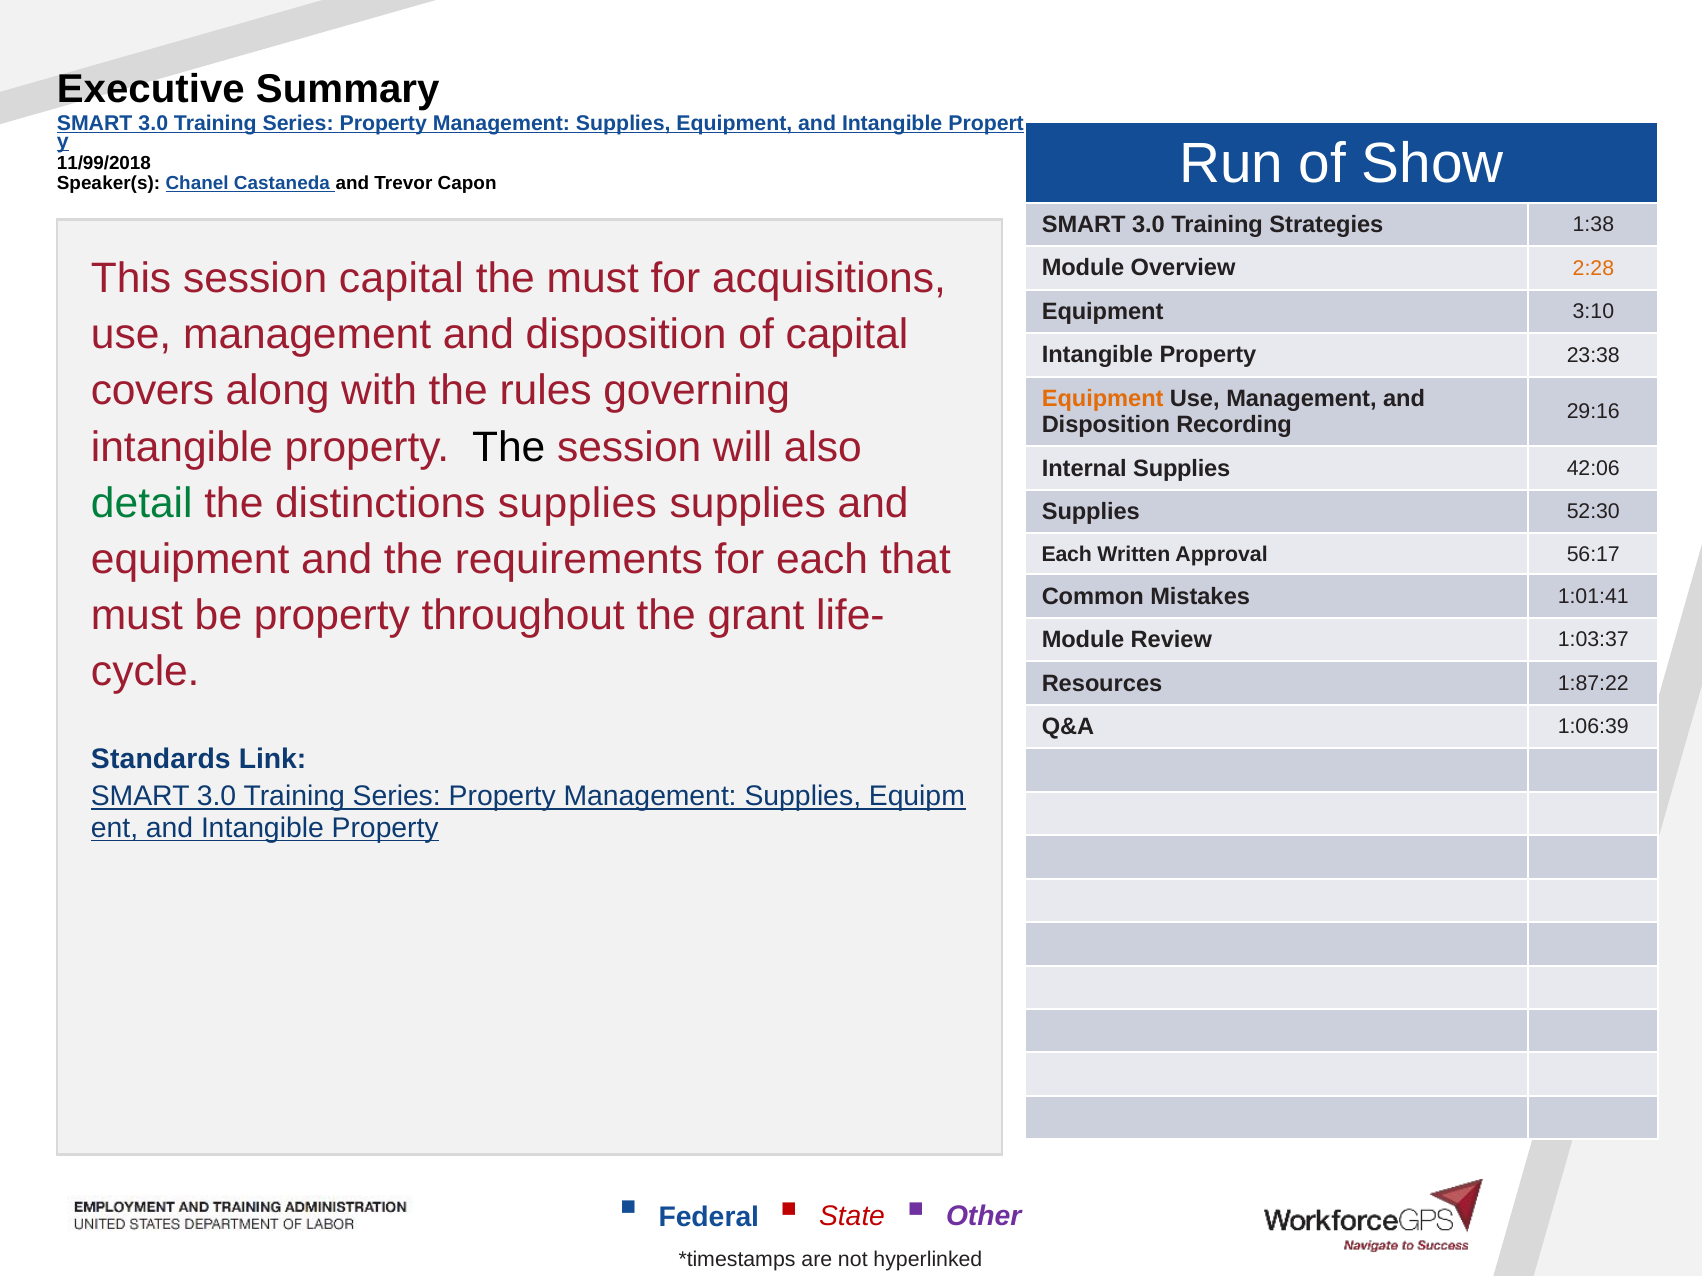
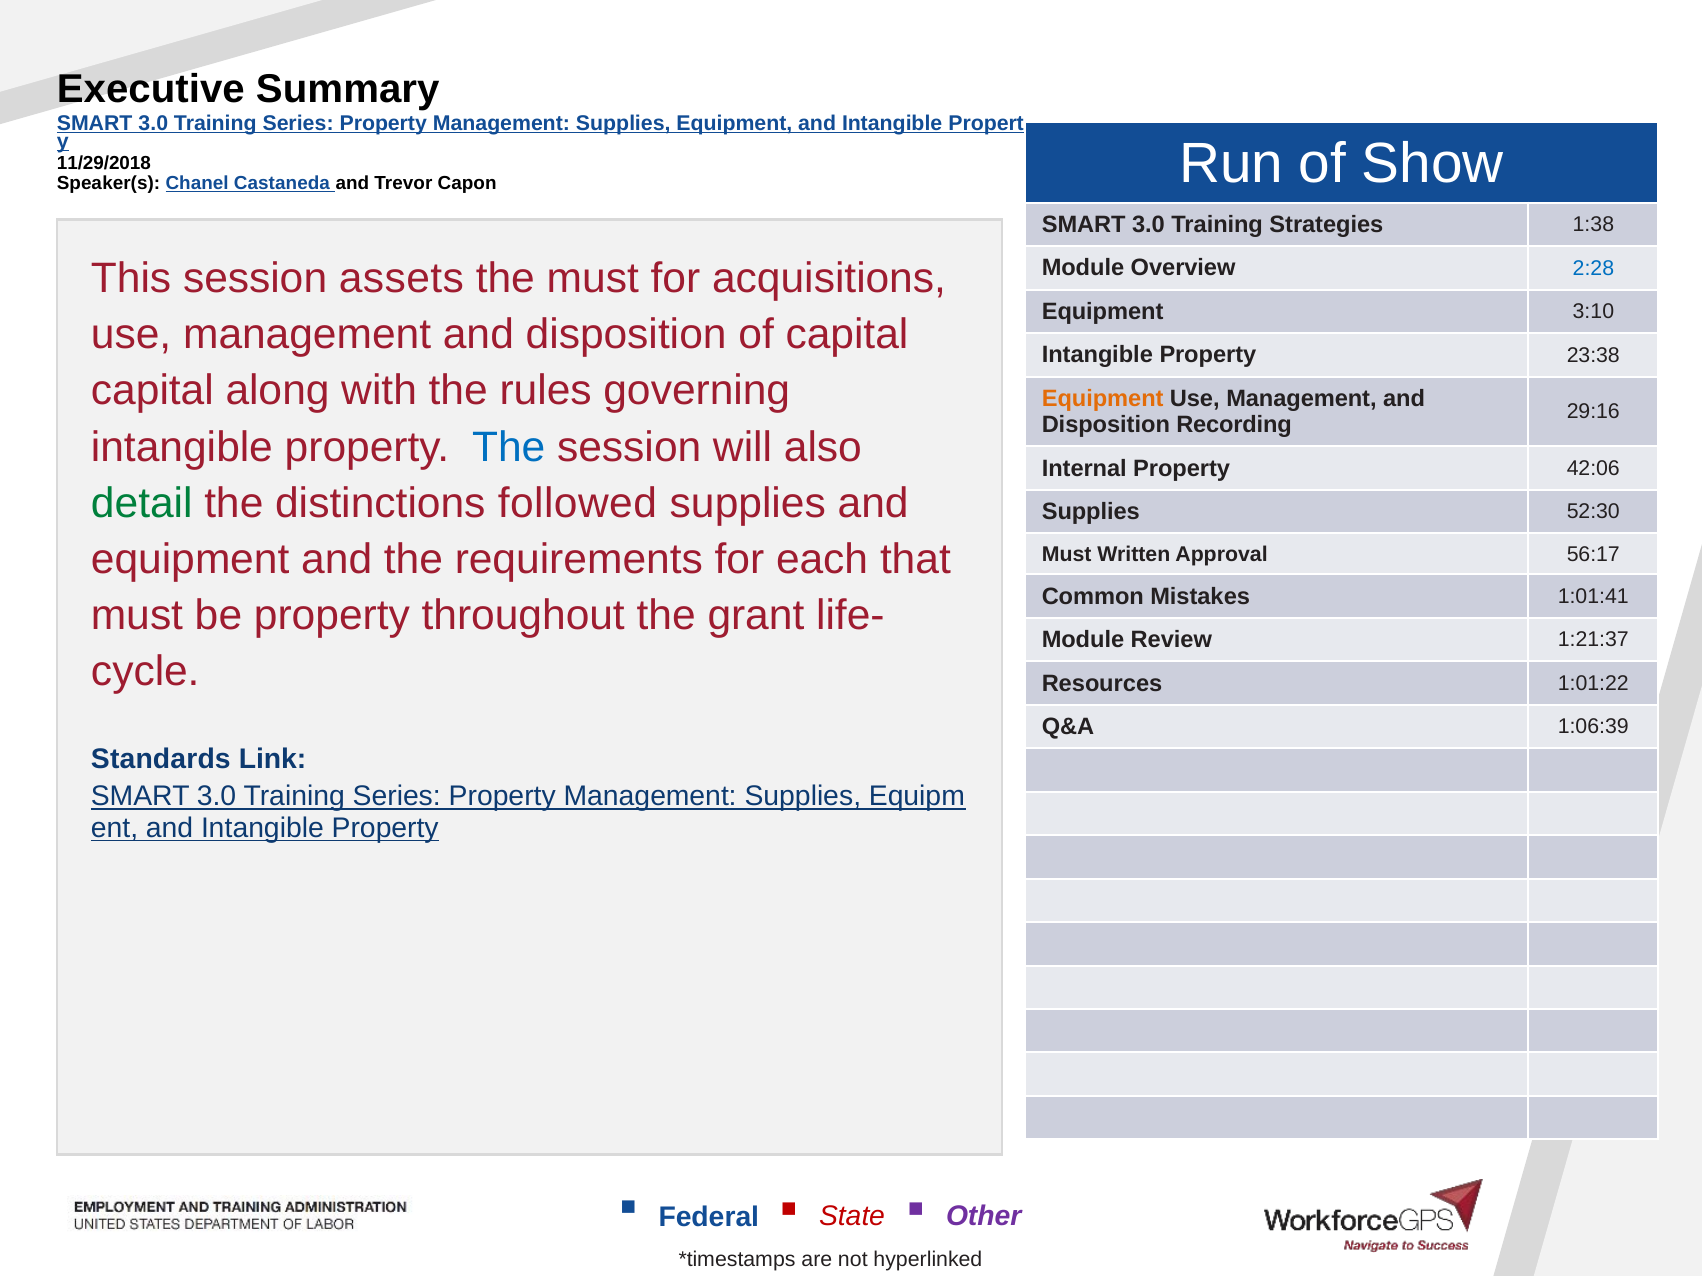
11/99/2018: 11/99/2018 -> 11/29/2018
2:28 colour: orange -> blue
session capital: capital -> assets
covers at (153, 391): covers -> capital
The at (509, 447) colour: black -> blue
Internal Supplies: Supplies -> Property
distinctions supplies: supplies -> followed
Each at (1067, 554): Each -> Must
1:03:37: 1:03:37 -> 1:21:37
1:87:22: 1:87:22 -> 1:01:22
